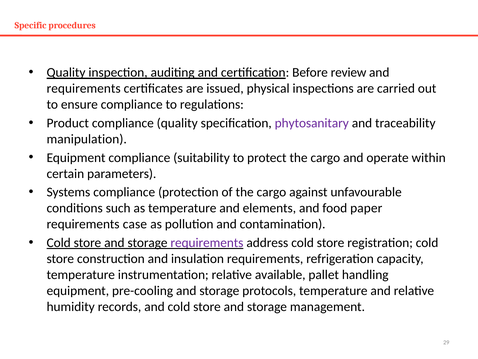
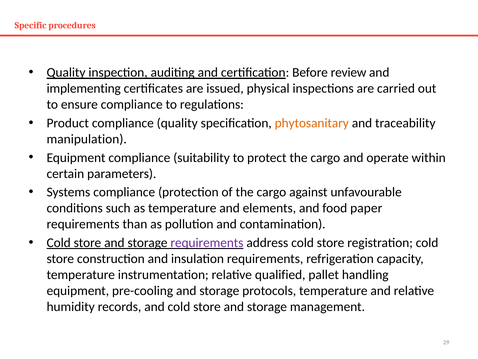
requirements at (84, 88): requirements -> implementing
phytosanitary colour: purple -> orange
case: case -> than
available: available -> qualified
